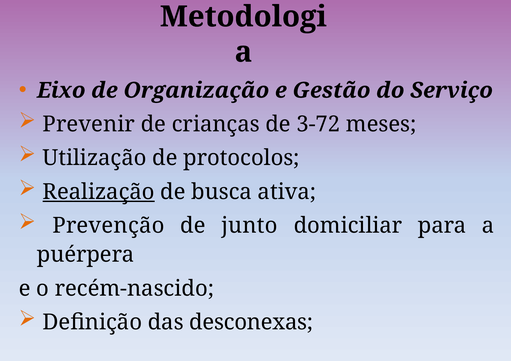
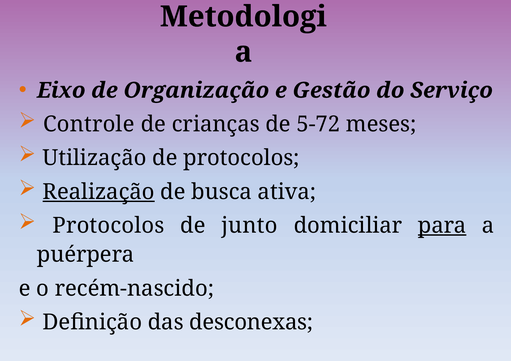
Prevenir: Prevenir -> Controle
3-72: 3-72 -> 5-72
Prevenção at (108, 225): Prevenção -> Protocolos
para underline: none -> present
